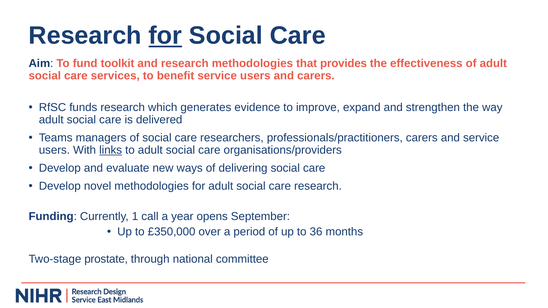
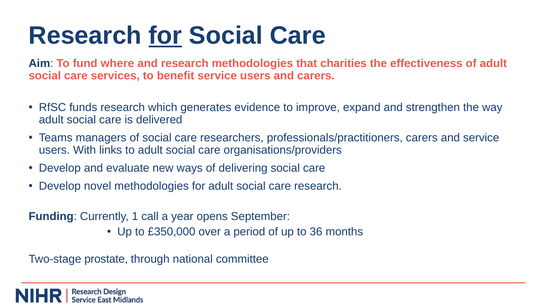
toolkit: toolkit -> where
provides: provides -> charities
links underline: present -> none
